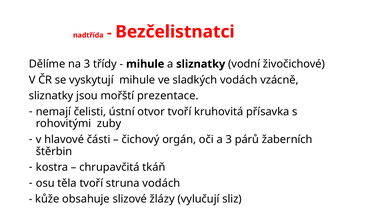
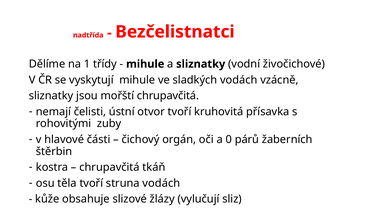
na 3: 3 -> 1
mořští prezentace: prezentace -> chrupavčitá
a 3: 3 -> 0
